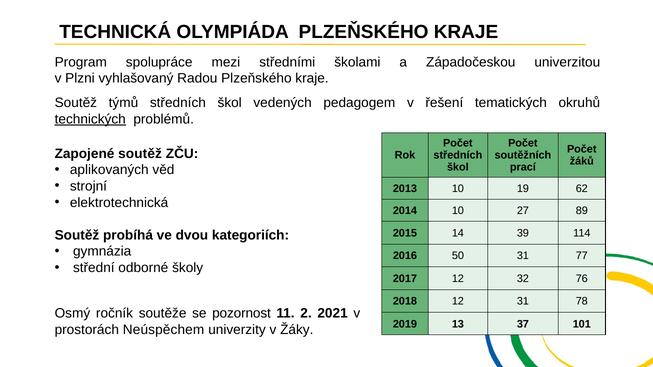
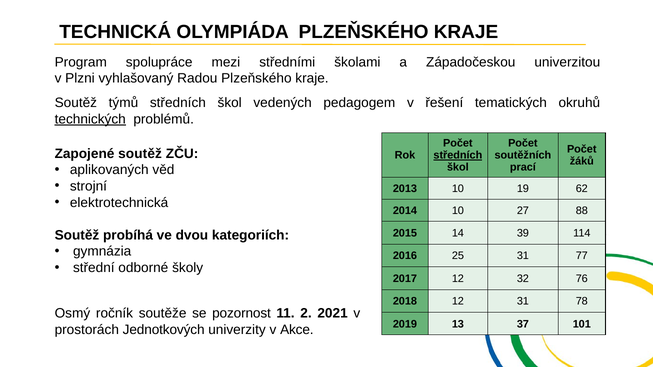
středních at (458, 155) underline: none -> present
89: 89 -> 88
50: 50 -> 25
Neúspěchem: Neúspěchem -> Jednotkových
Žáky: Žáky -> Akce
